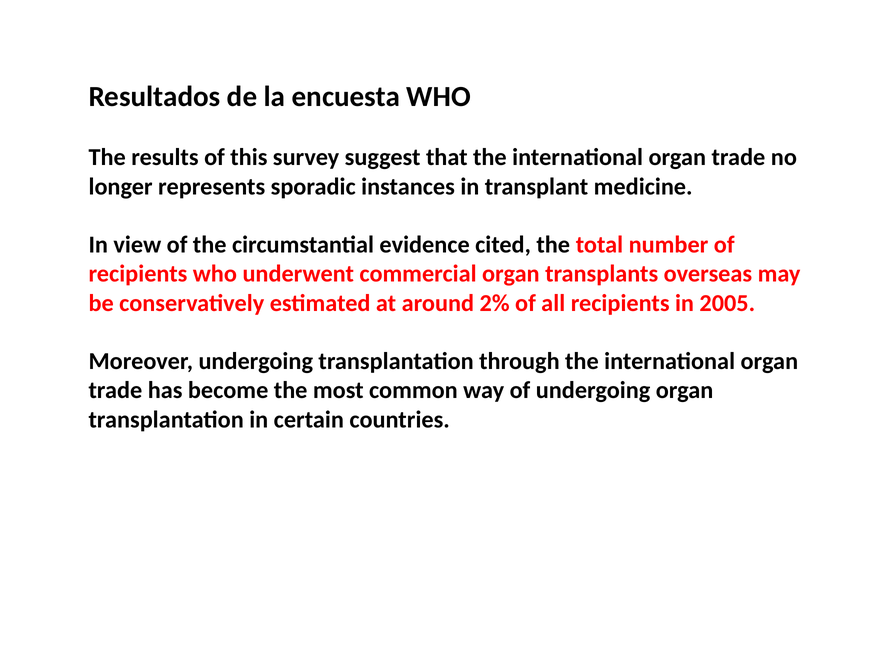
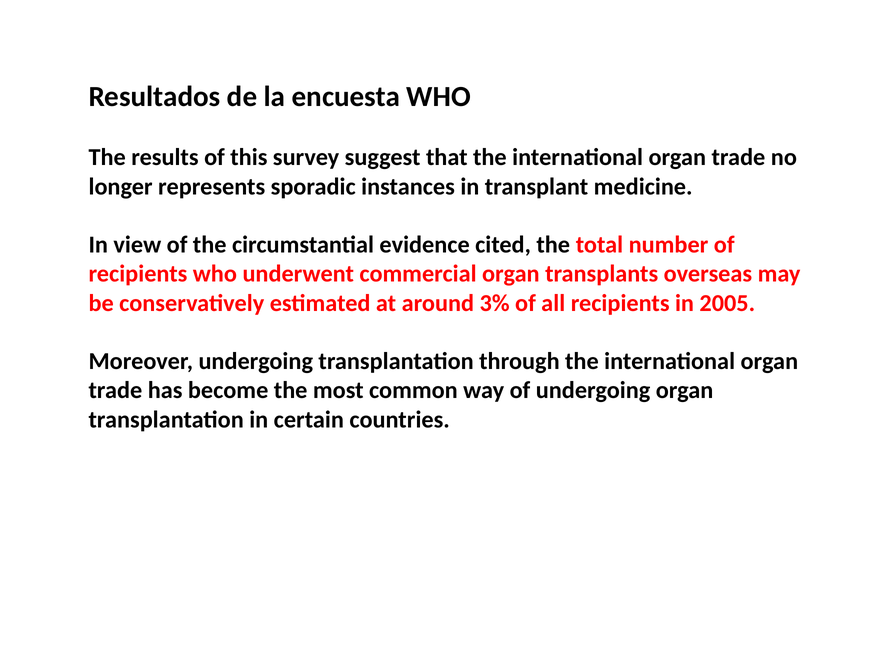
2%: 2% -> 3%
